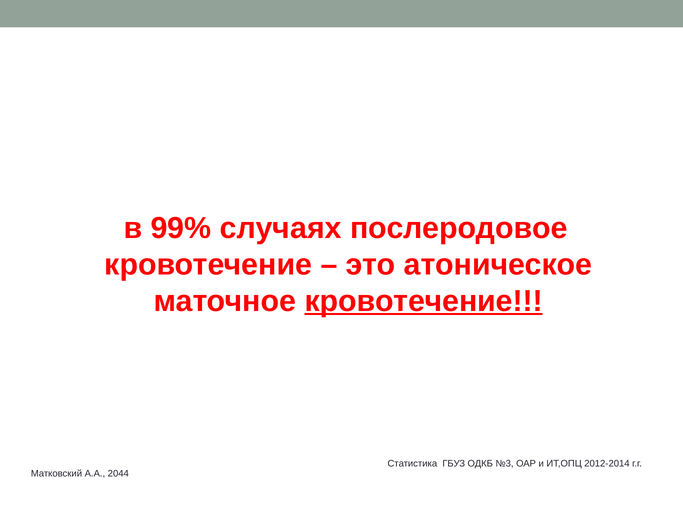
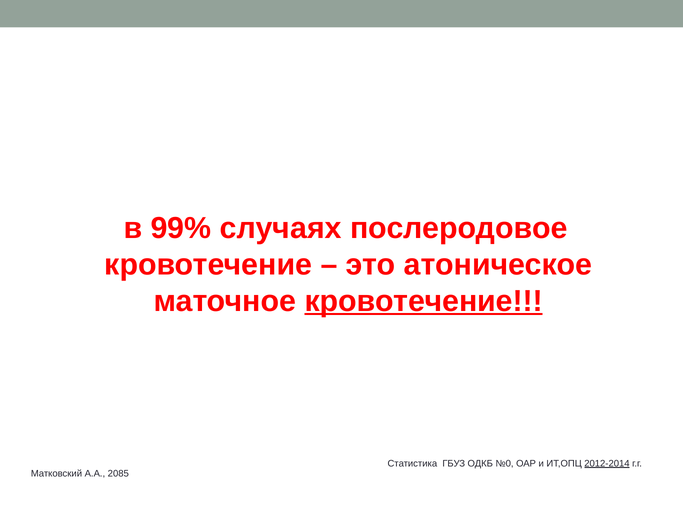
№3: №3 -> №0
2012-2014 underline: none -> present
2044: 2044 -> 2085
